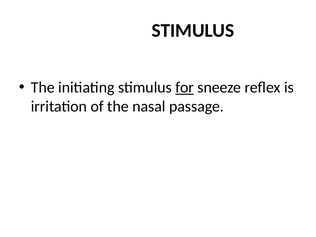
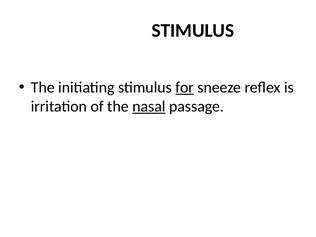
nasal underline: none -> present
